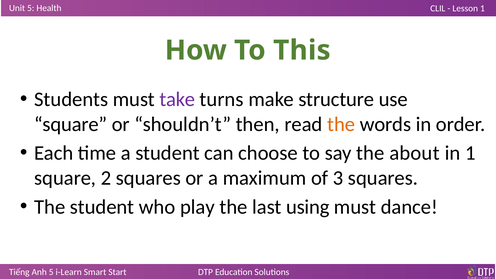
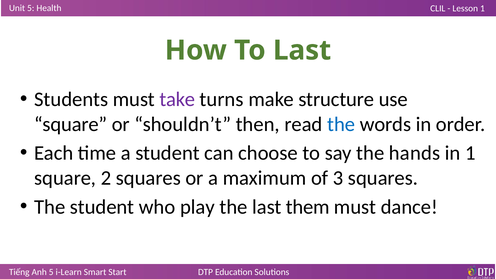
To This: This -> Last
the at (341, 124) colour: orange -> blue
about: about -> hands
using: using -> them
